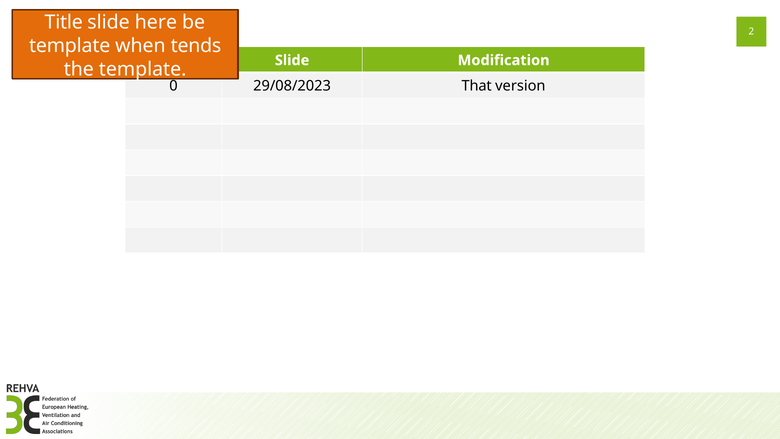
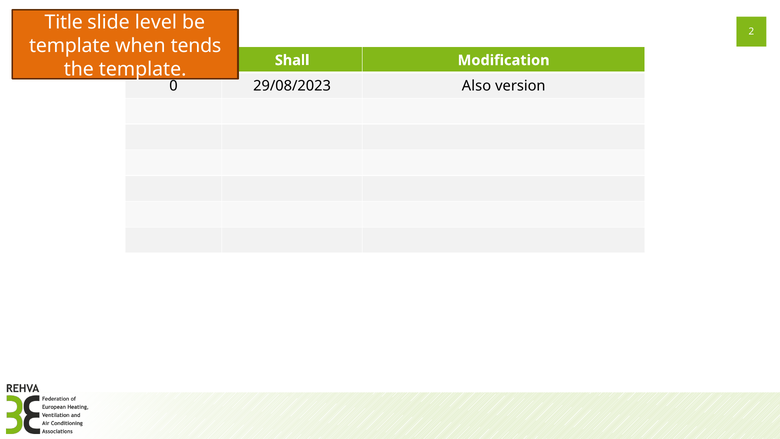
here: here -> level
Slide at (292, 60): Slide -> Shall
That: That -> Also
